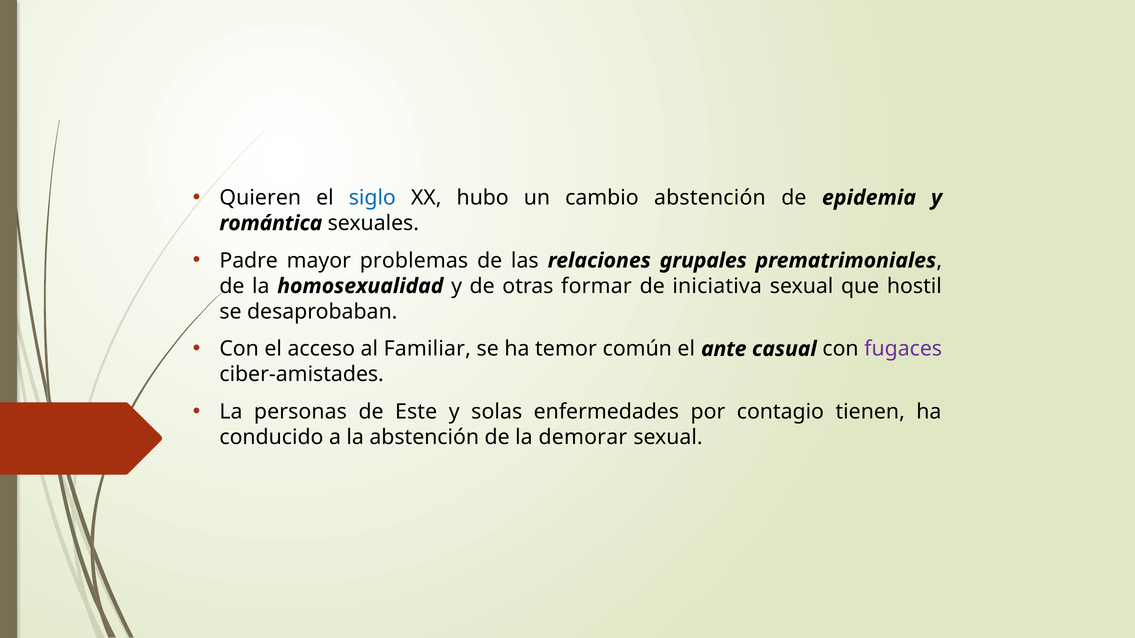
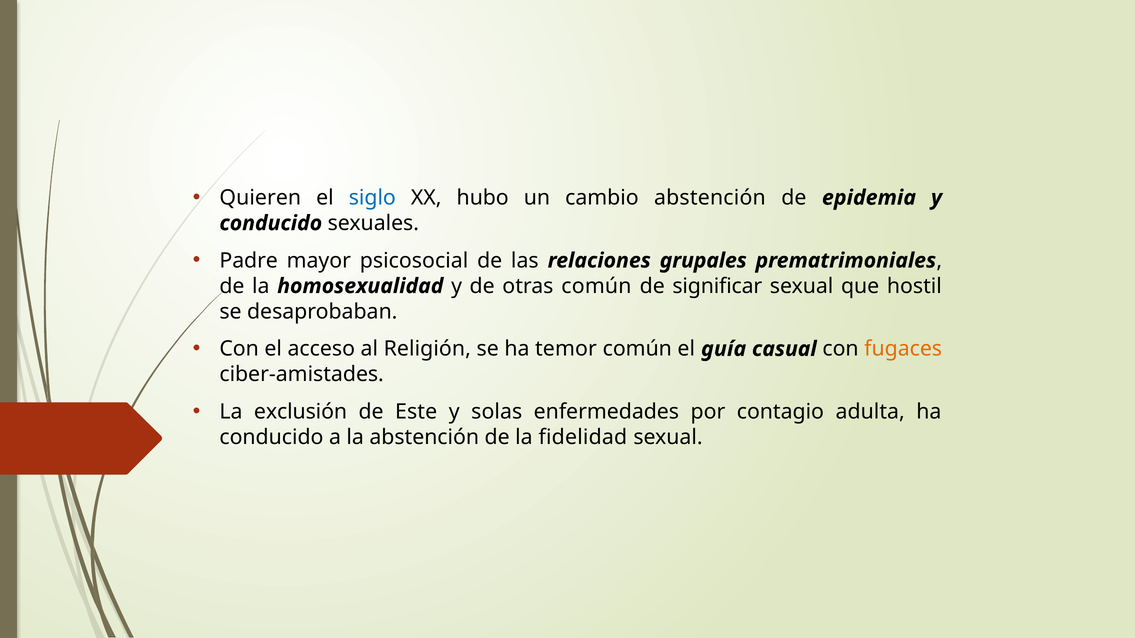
romántica at (271, 223): romántica -> conducido
problemas: problemas -> psicosocial
otras formar: formar -> común
iniciativa: iniciativa -> significar
Familiar: Familiar -> Religión
ante: ante -> guía
fugaces colour: purple -> orange
personas: personas -> exclusión
tienen: tienen -> adulta
demorar: demorar -> fidelidad
